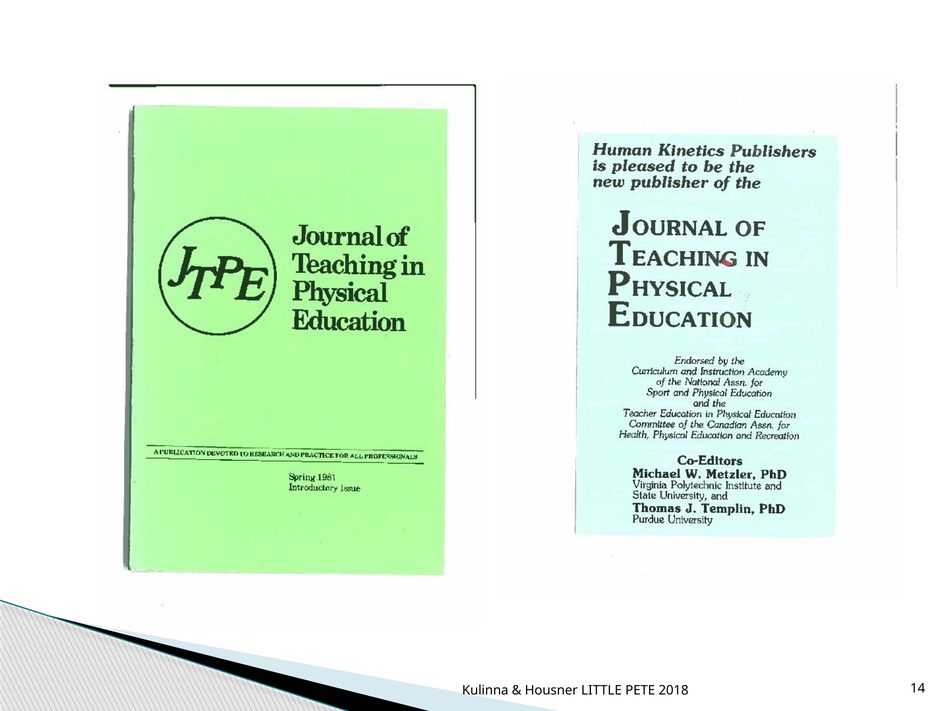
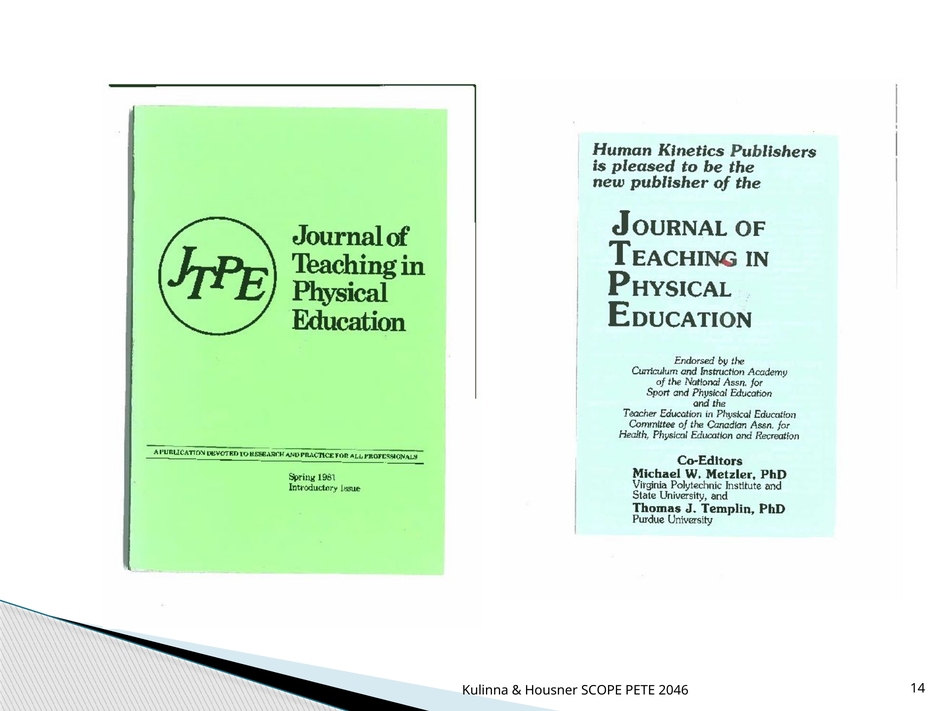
LITTLE: LITTLE -> SCOPE
2018: 2018 -> 2046
